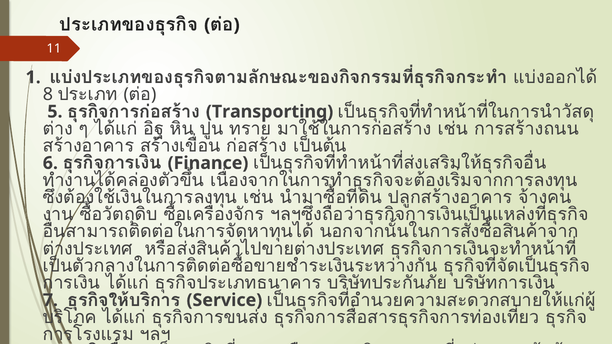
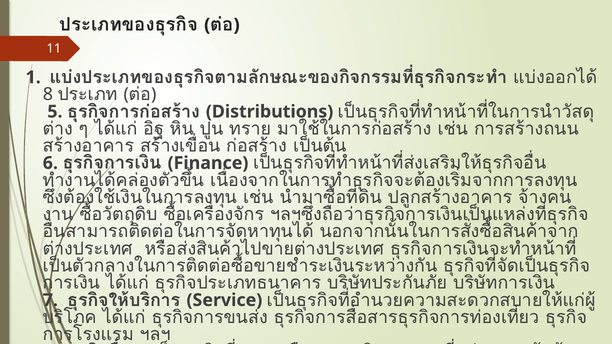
Transporting: Transporting -> Distributions
